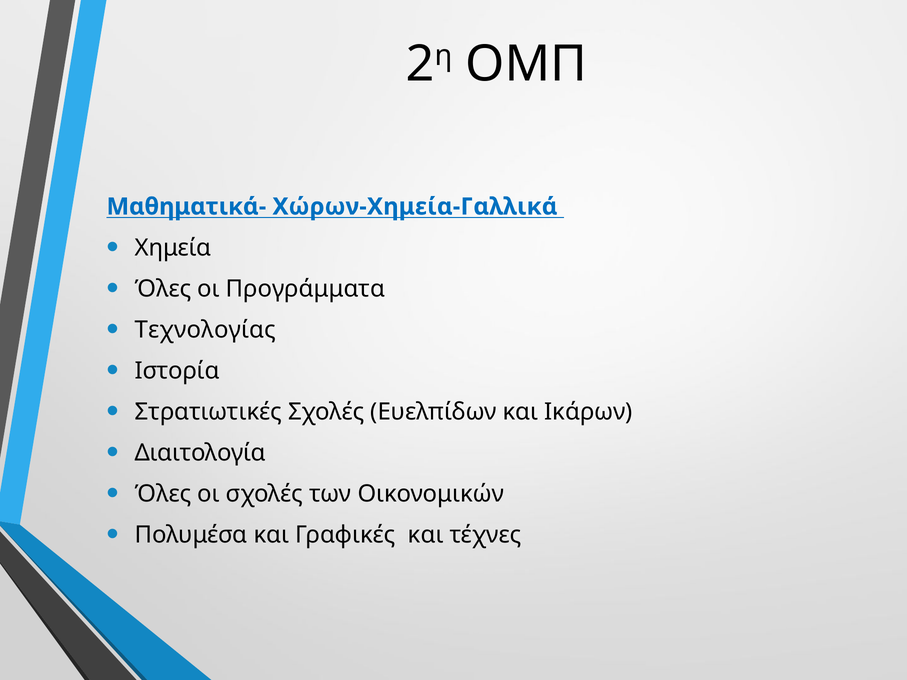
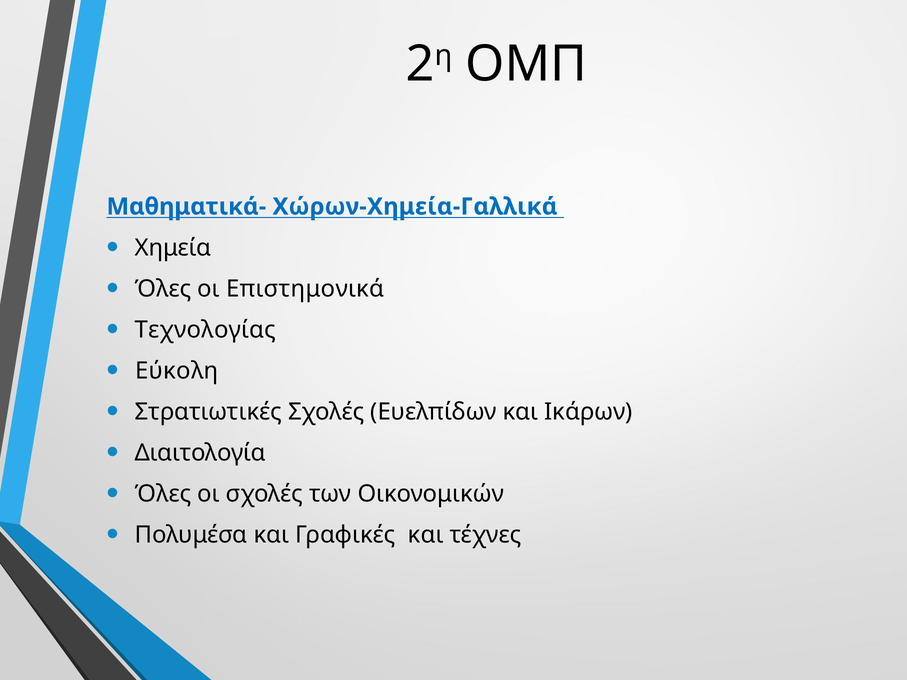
Προγράμματα: Προγράμματα -> Επιστημονικά
Ιστορία: Ιστορία -> Εύκολη
